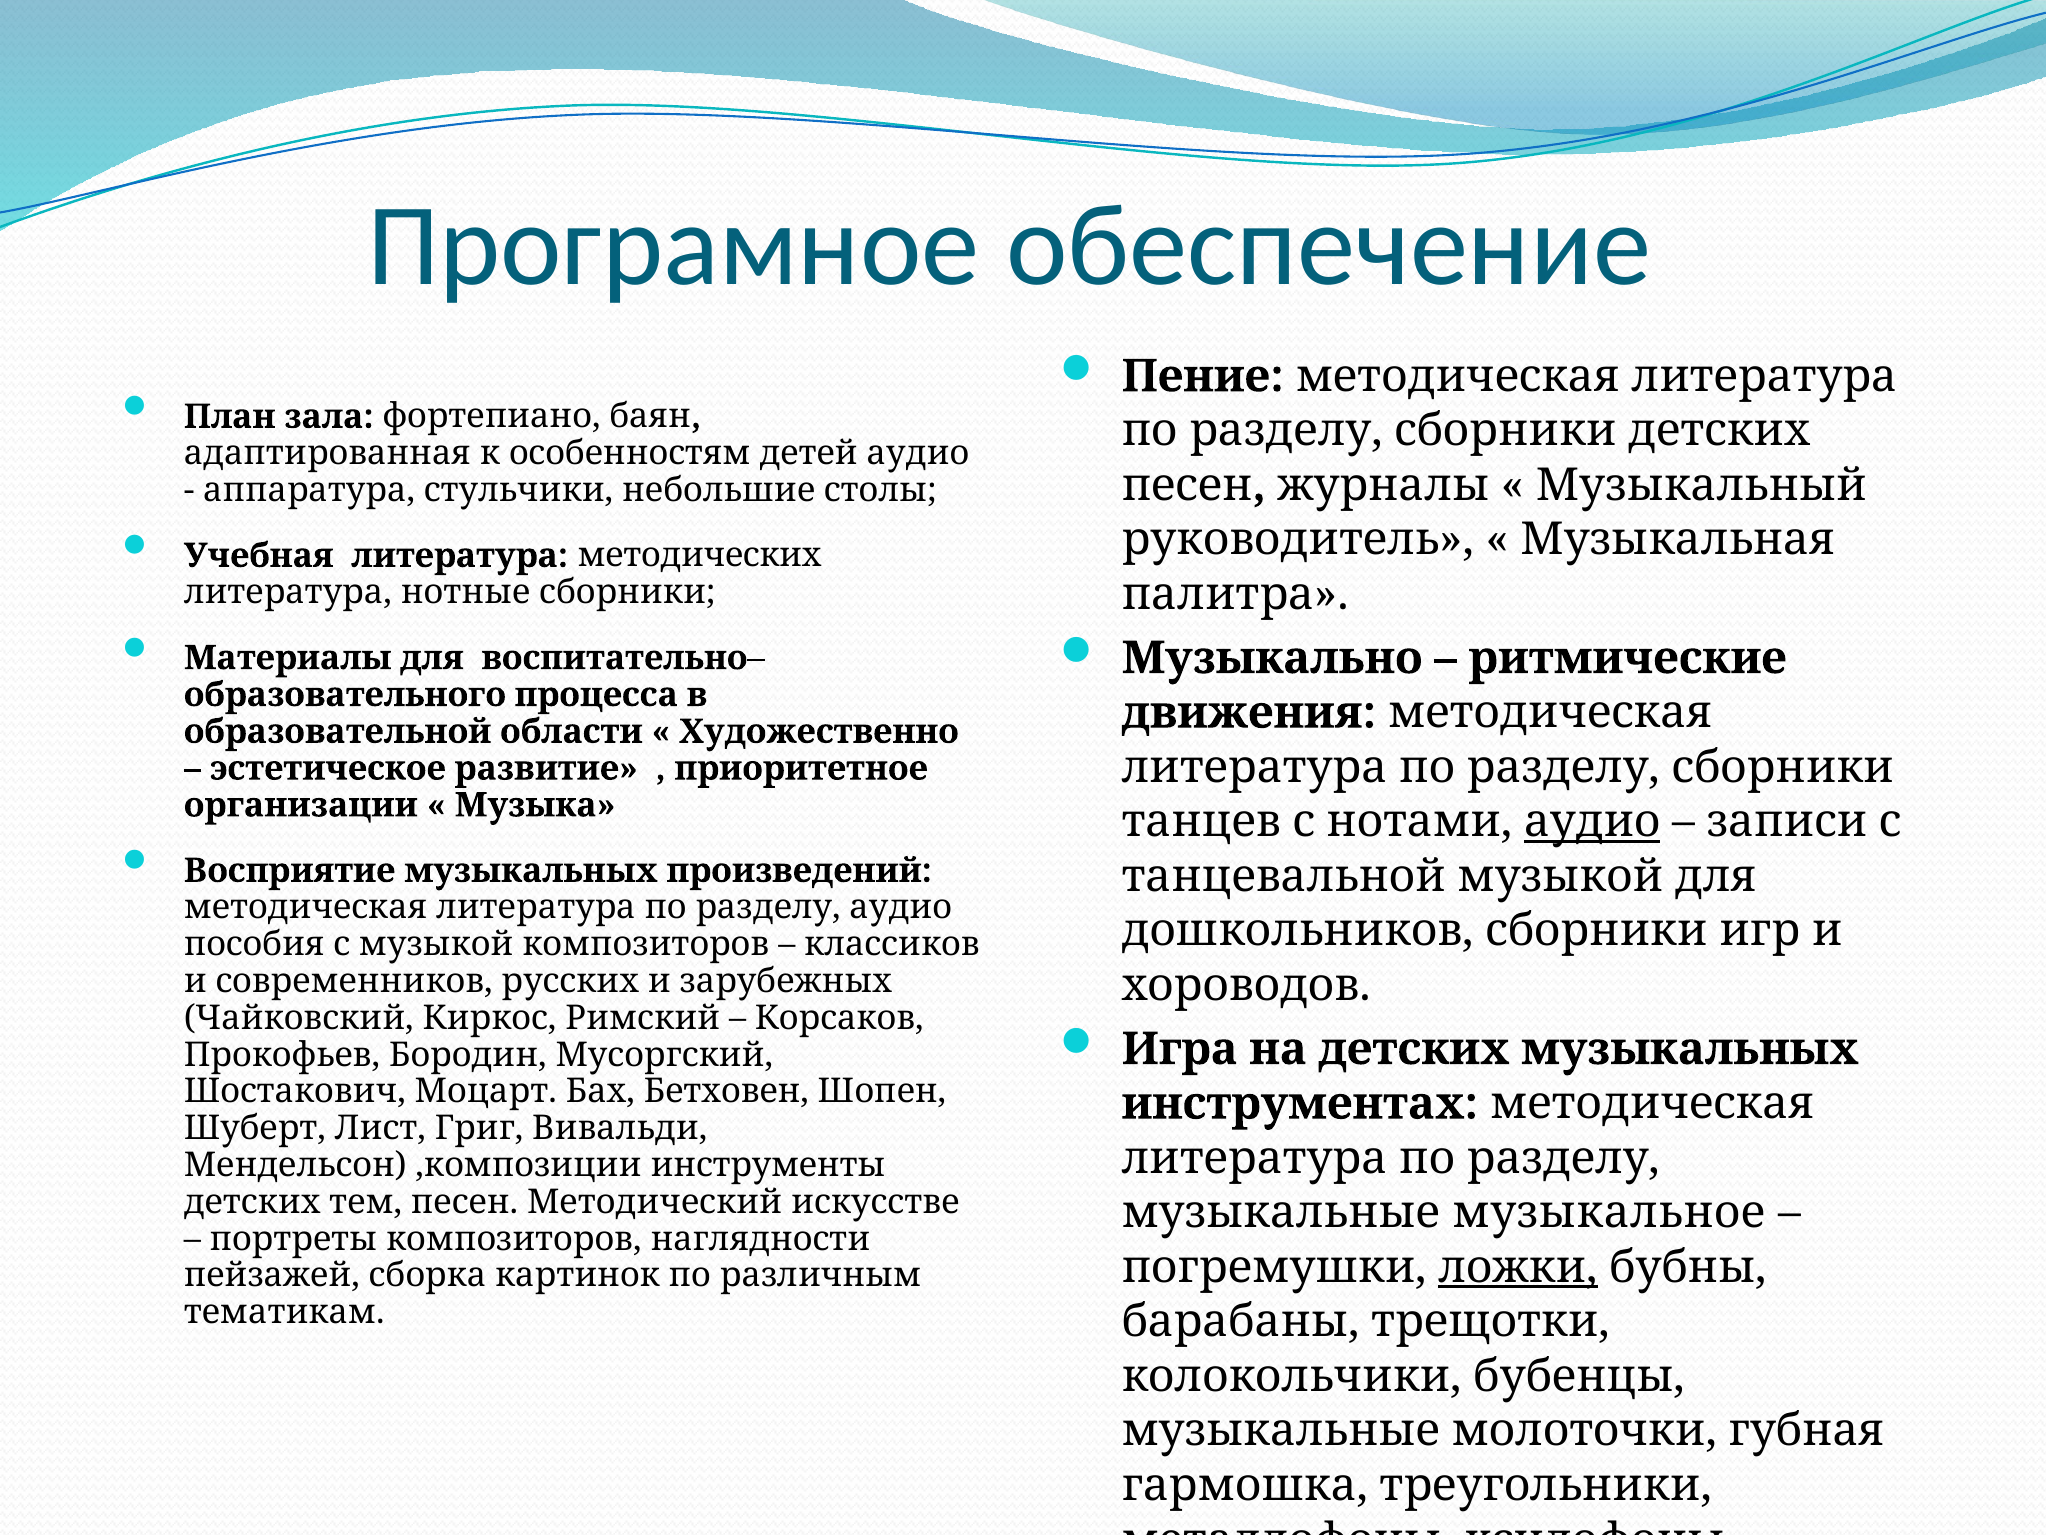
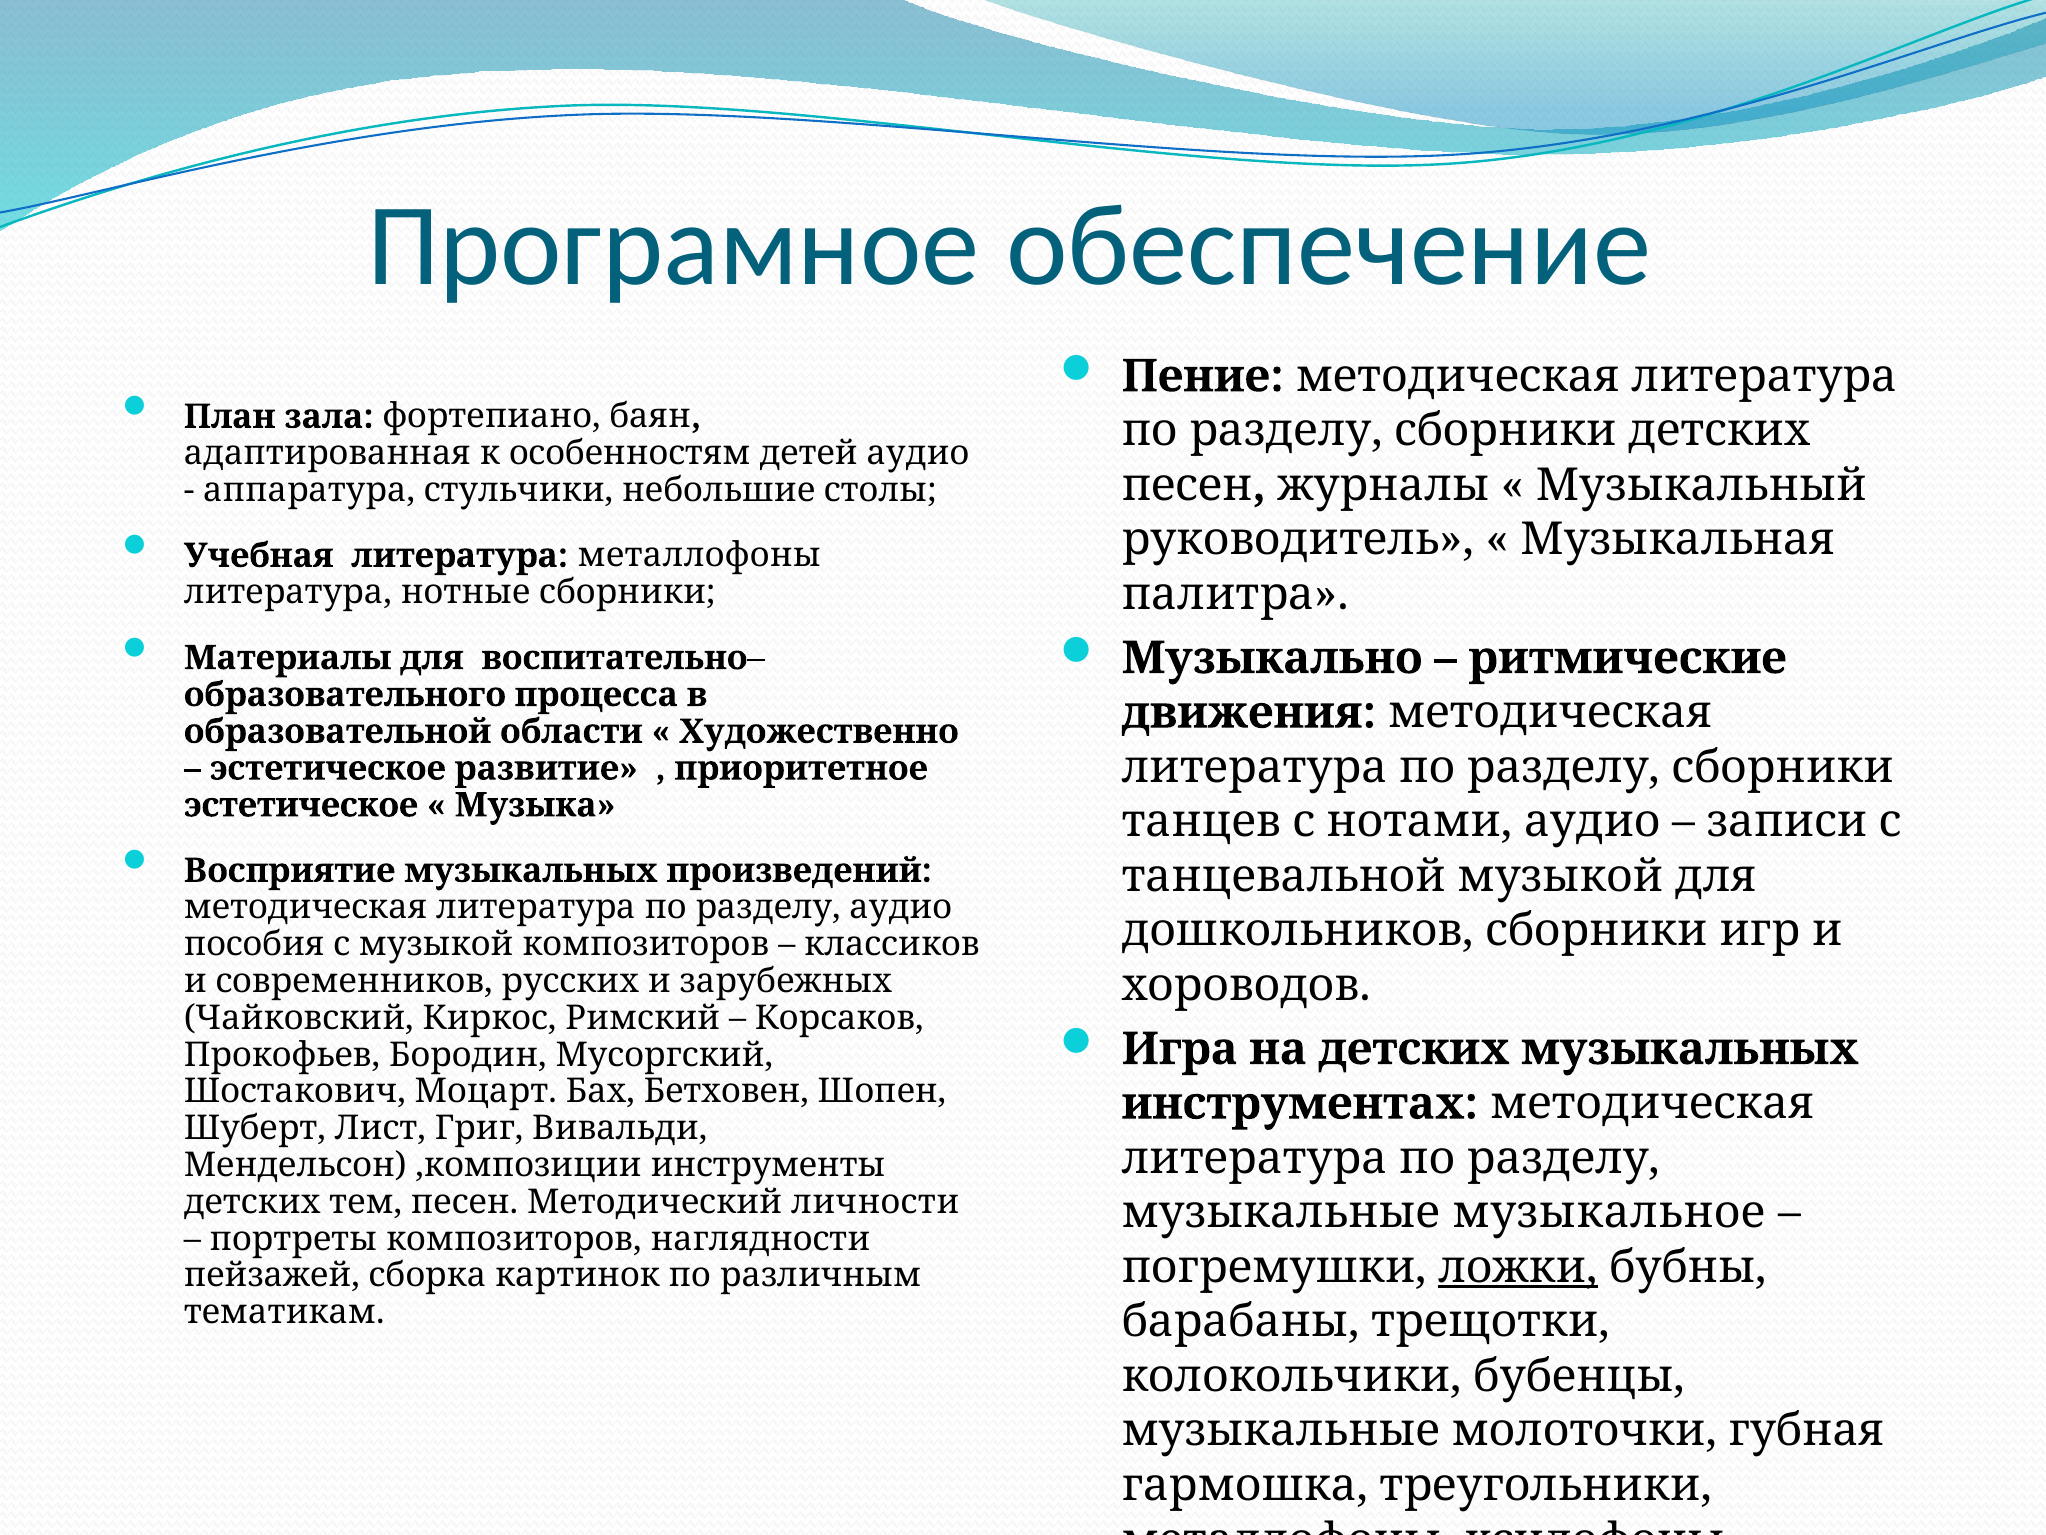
литература методических: методических -> металлофоны
организации at (301, 805): организации -> эстетическое
аудио at (1592, 822) underline: present -> none
искусстве: искусстве -> личности
